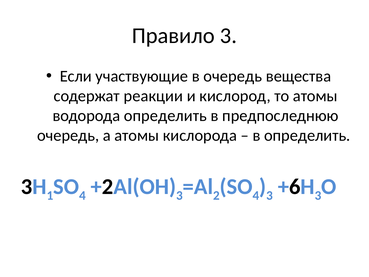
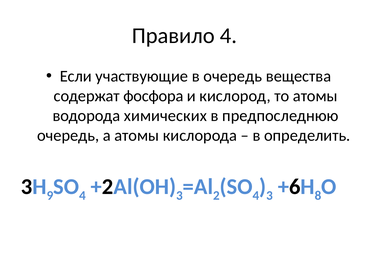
Правило 3: 3 -> 4
реакции: реакции -> фосфора
водорода определить: определить -> химических
1: 1 -> 9
3 at (318, 195): 3 -> 8
